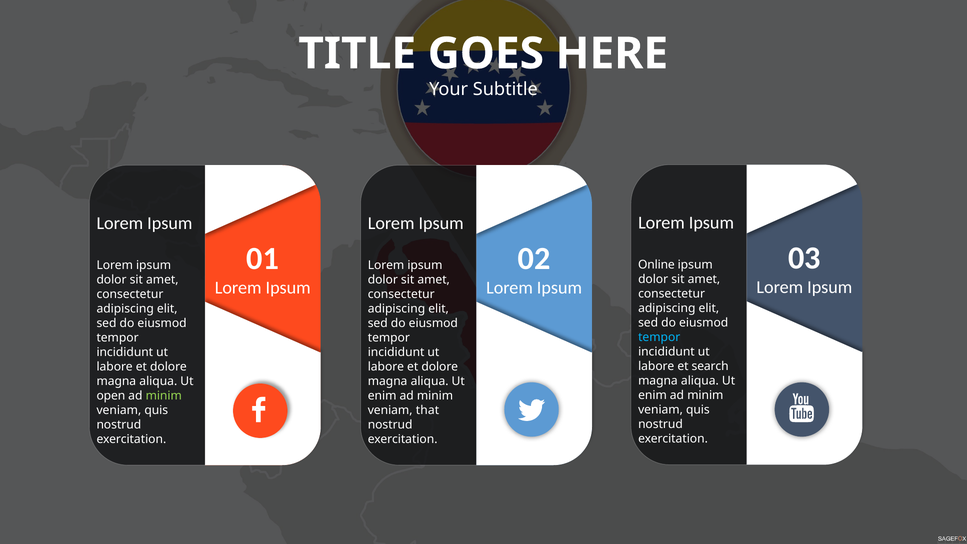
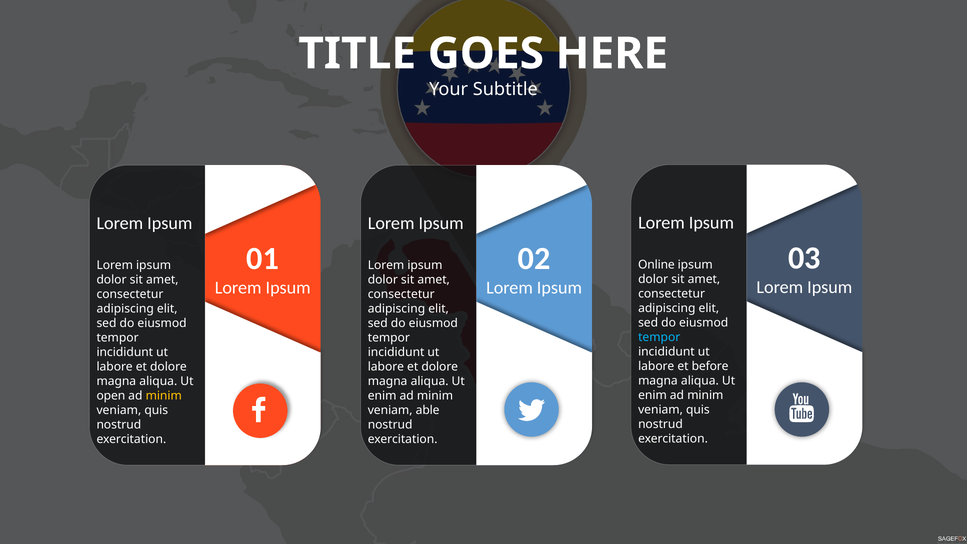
search: search -> before
minim at (164, 396) colour: light green -> yellow
that: that -> able
